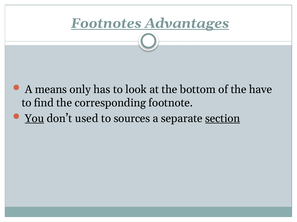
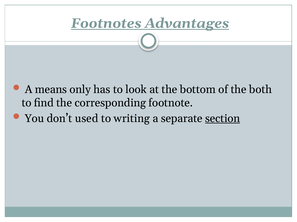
have: have -> both
You underline: present -> none
sources: sources -> writing
